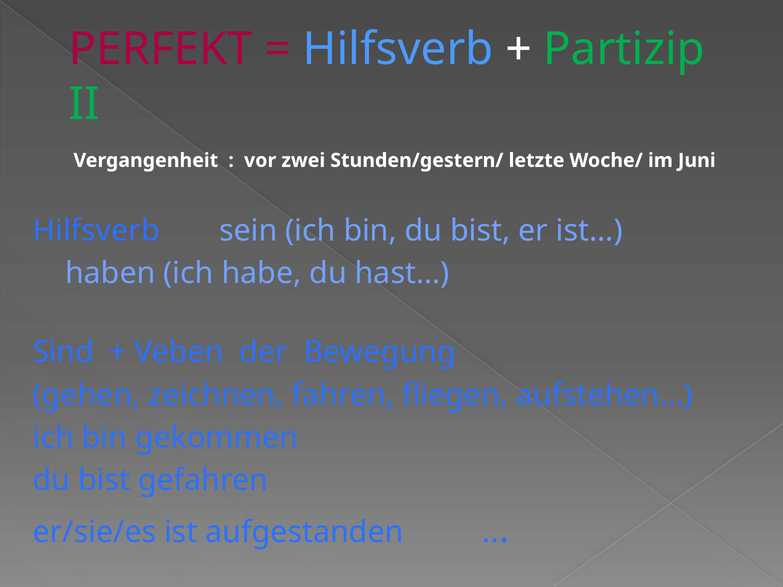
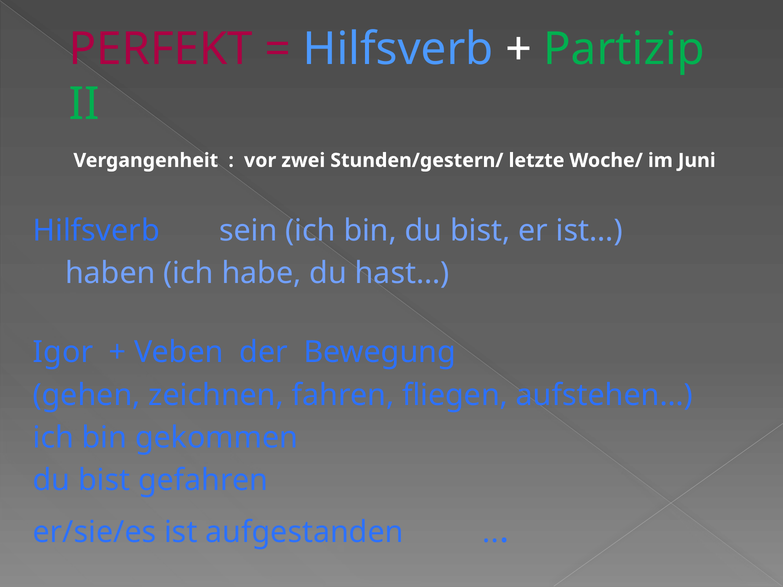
Sind: Sind -> Igor
